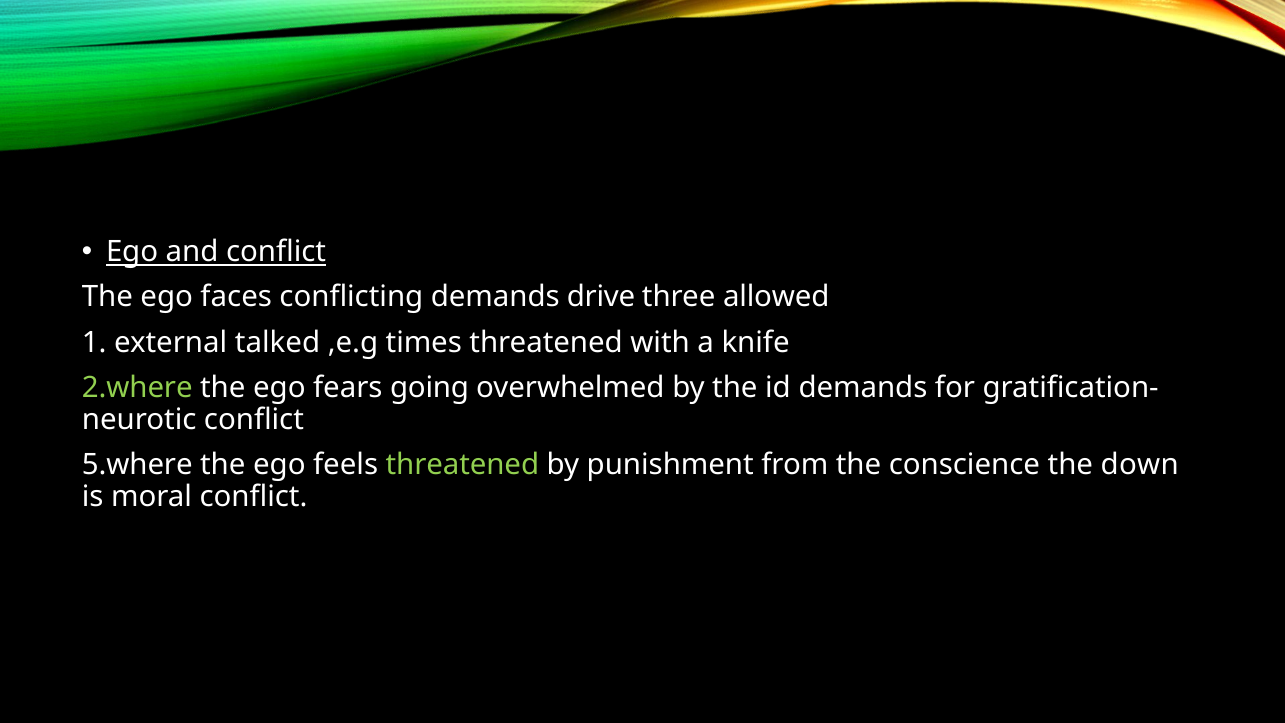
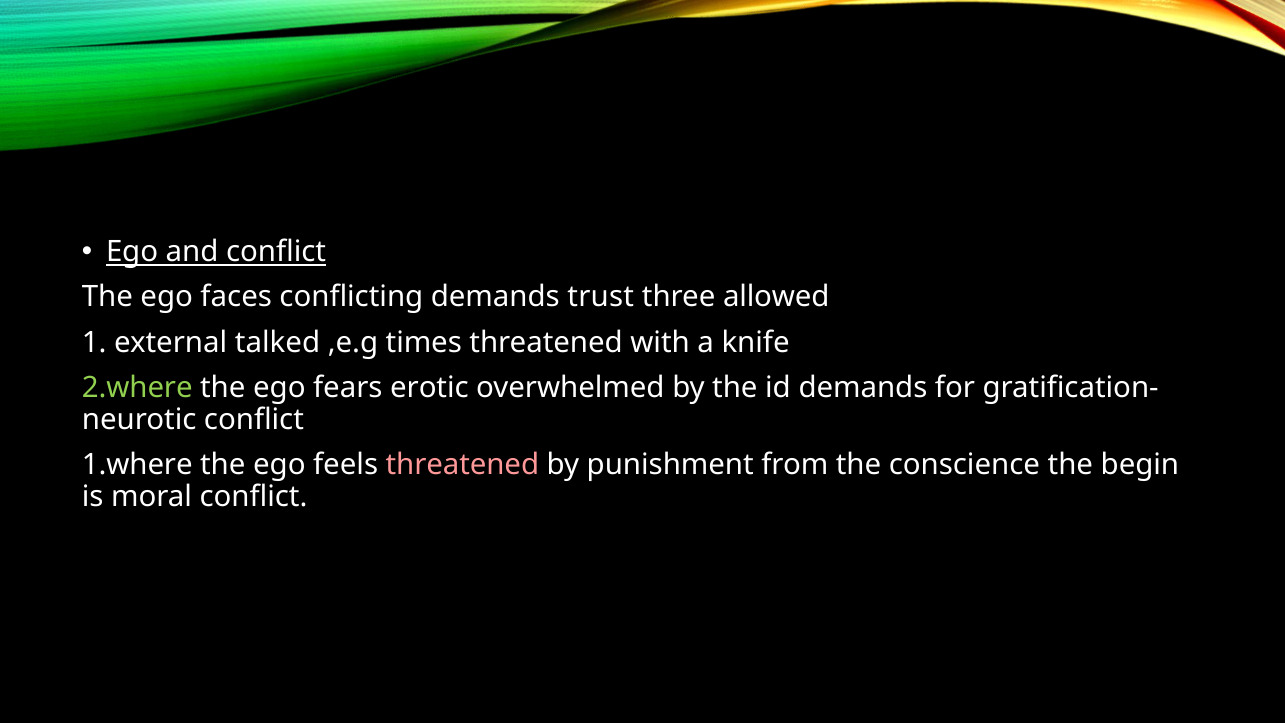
drive: drive -> trust
going: going -> erotic
5.where: 5.where -> 1.where
threatened at (462, 464) colour: light green -> pink
down: down -> begin
